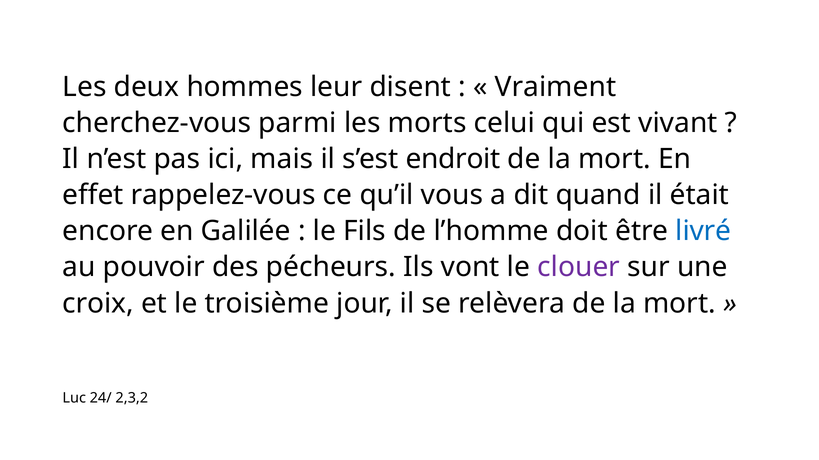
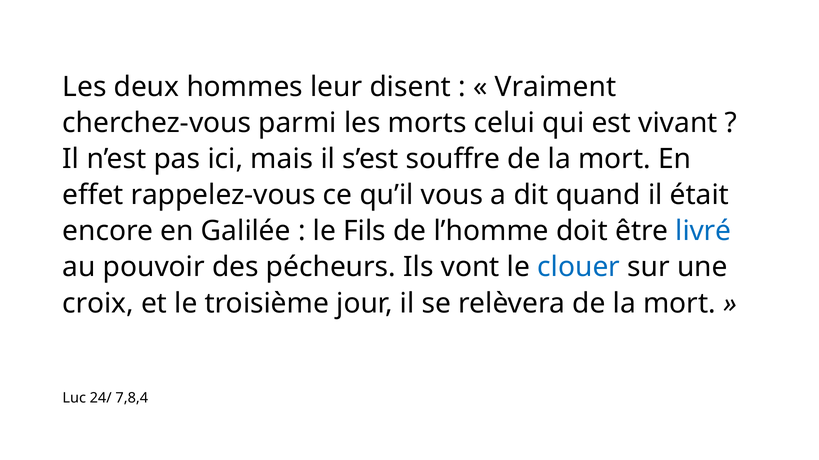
endroit: endroit -> souffre
clouer colour: purple -> blue
2,3,2: 2,3,2 -> 7,8,4
